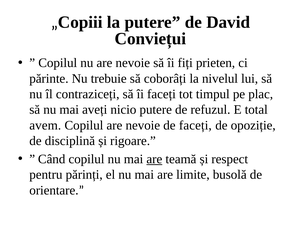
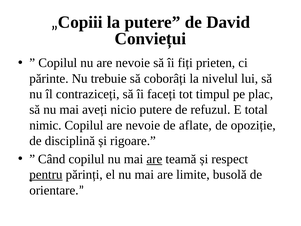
avem: avem -> nimic
de faceți: faceți -> aflate
pentru underline: none -> present
